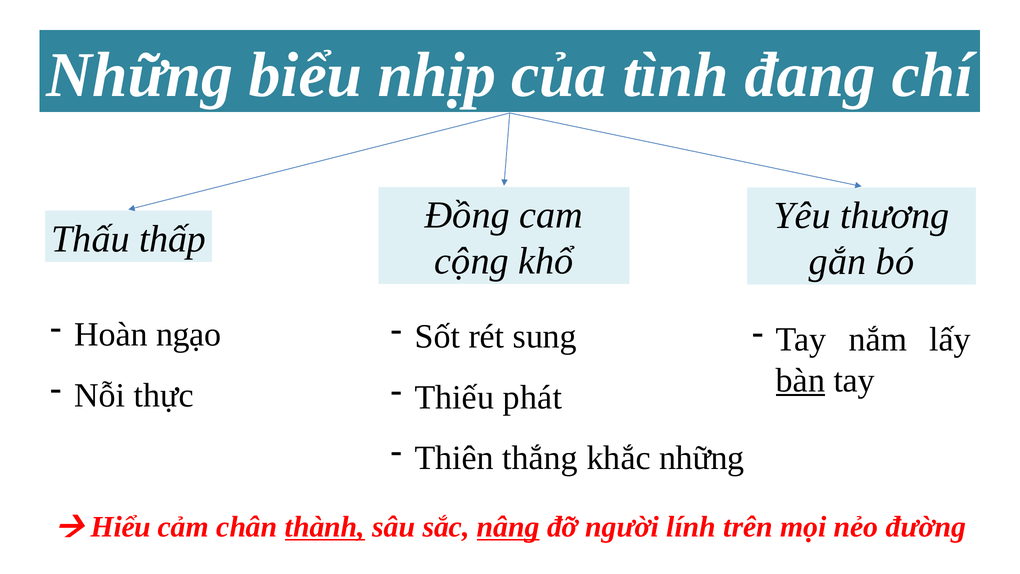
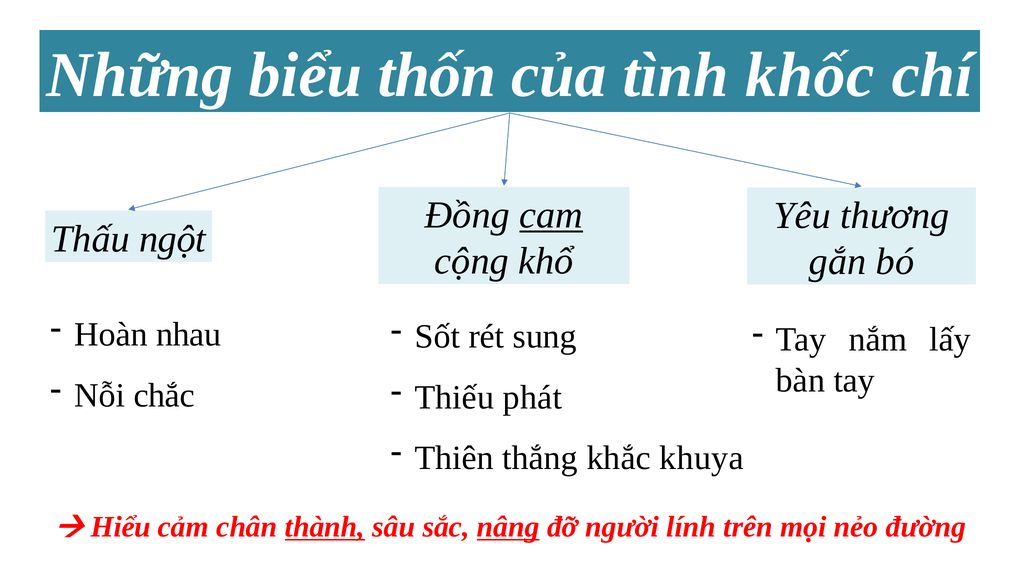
nhịp: nhịp -> thốn
đang: đang -> khốc
cam underline: none -> present
thấp: thấp -> ngột
ngạo: ngạo -> nhau
bàn underline: present -> none
thực: thực -> chắc
khắc những: những -> khuya
